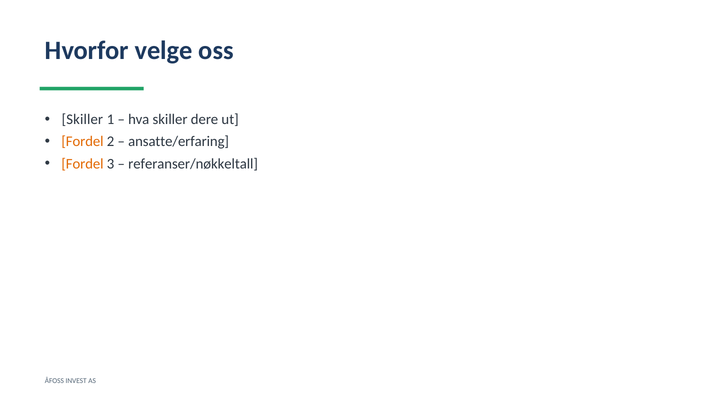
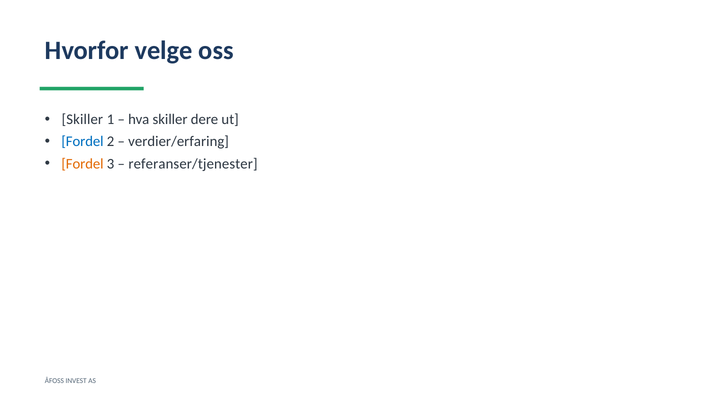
Fordel at (82, 141) colour: orange -> blue
ansatte/erfaring: ansatte/erfaring -> verdier/erfaring
referanser/nøkkeltall: referanser/nøkkeltall -> referanser/tjenester
